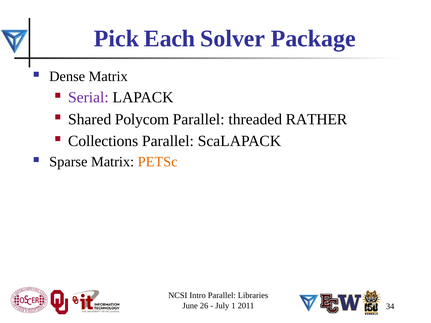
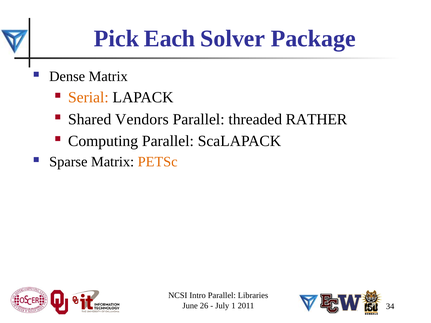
Serial colour: purple -> orange
Polycom: Polycom -> Vendors
Collections: Collections -> Computing
